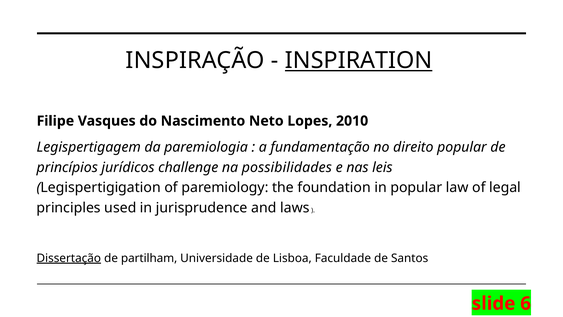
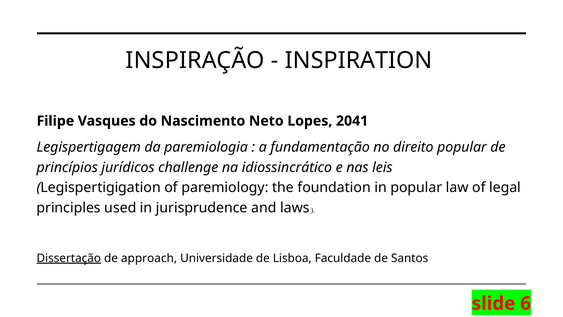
INSPIRATION underline: present -> none
2010: 2010 -> 2041
possibilidades: possibilidades -> idiossincrático
partilham: partilham -> approach
